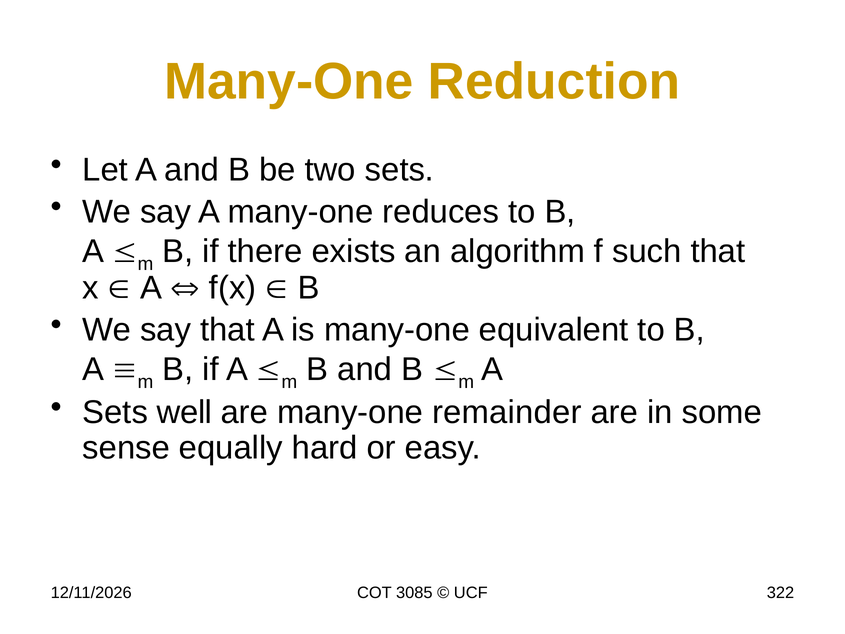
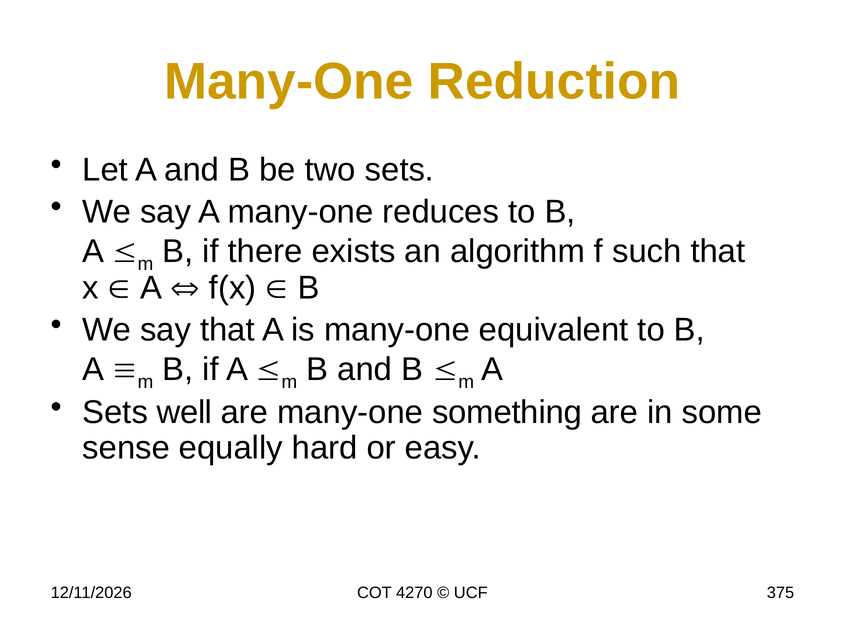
remainder: remainder -> something
3085: 3085 -> 4270
322: 322 -> 375
